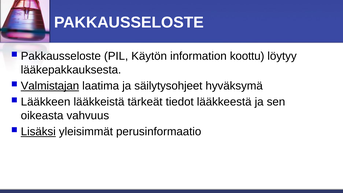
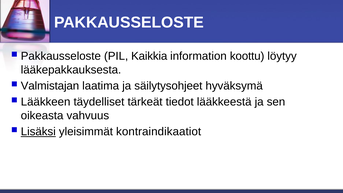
Käytön: Käytön -> Kaikkia
Valmistajan underline: present -> none
lääkkeistä: lääkkeistä -> täydelliset
perusinformaatio: perusinformaatio -> kontraindikaatiot
